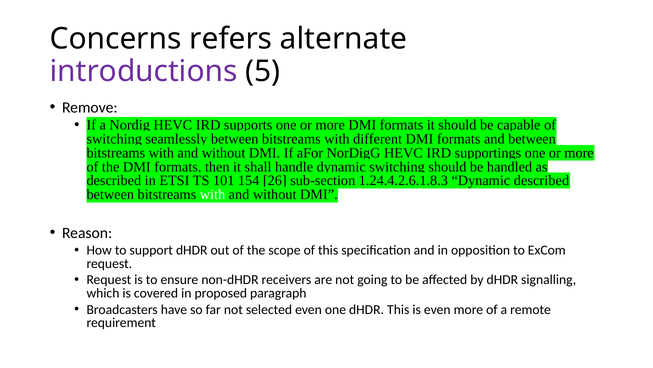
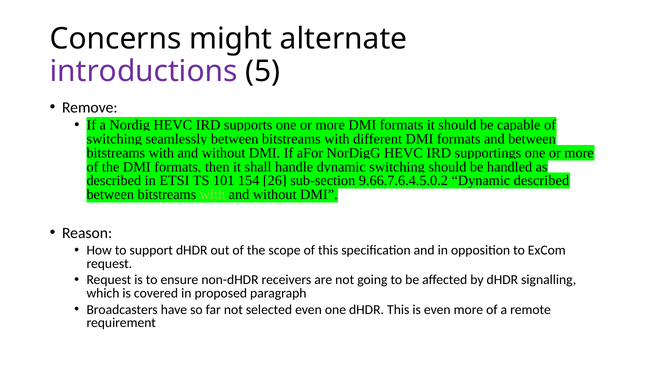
refers: refers -> might
1.24.4.2.6.1.8.3: 1.24.4.2.6.1.8.3 -> 9.66.7.6.4.5.0.2
with at (212, 194) colour: white -> light green
